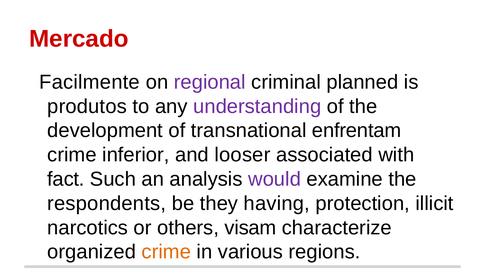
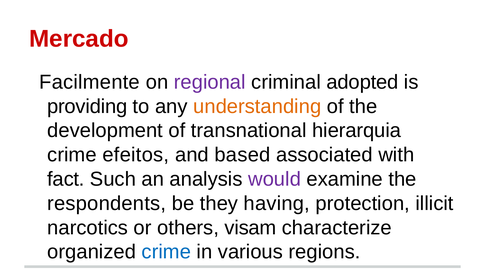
planned: planned -> adopted
produtos: produtos -> providing
understanding colour: purple -> orange
enfrentam: enfrentam -> hierarquia
inferior: inferior -> efeitos
looser: looser -> based
crime at (166, 252) colour: orange -> blue
